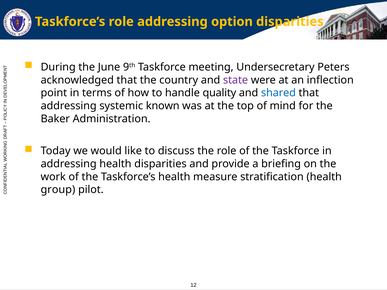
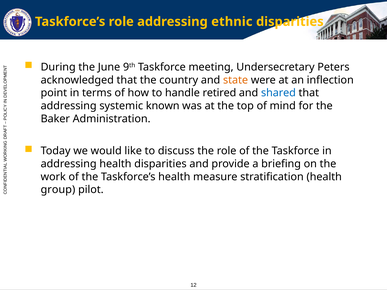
option: option -> ethnic
state colour: purple -> orange
quality: quality -> retired
